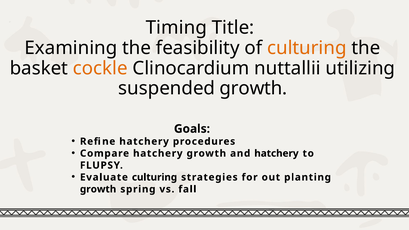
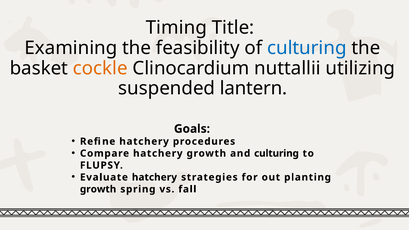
culturing at (307, 48) colour: orange -> blue
suspended growth: growth -> lantern
and hatchery: hatchery -> culturing
Evaluate culturing: culturing -> hatchery
